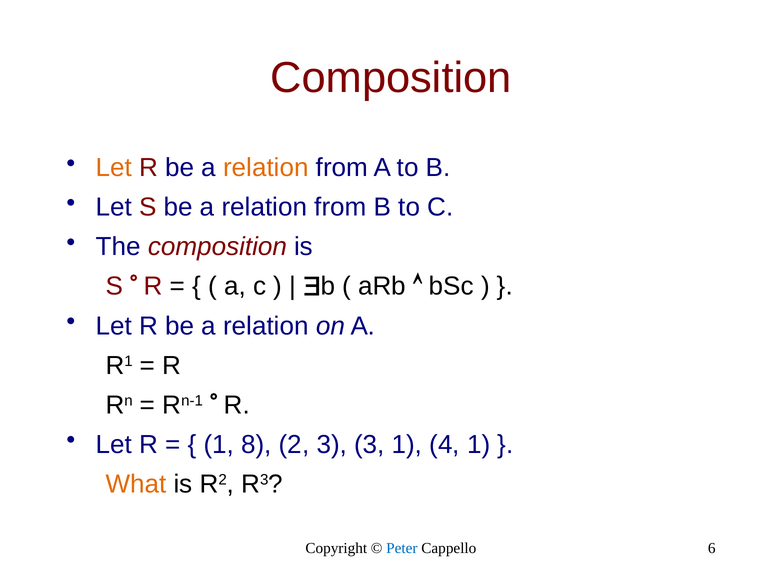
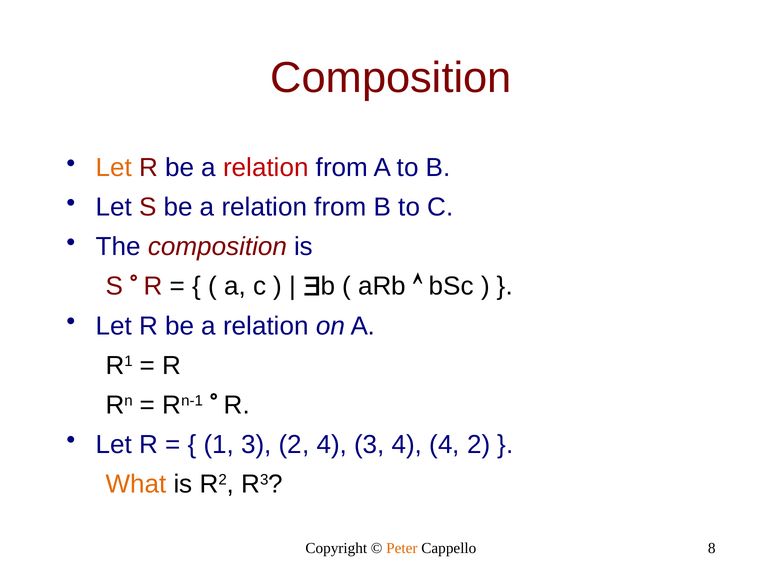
relation at (266, 168) colour: orange -> red
1 8: 8 -> 3
2 3: 3 -> 4
3 1: 1 -> 4
4 1: 1 -> 2
Peter colour: blue -> orange
6: 6 -> 8
